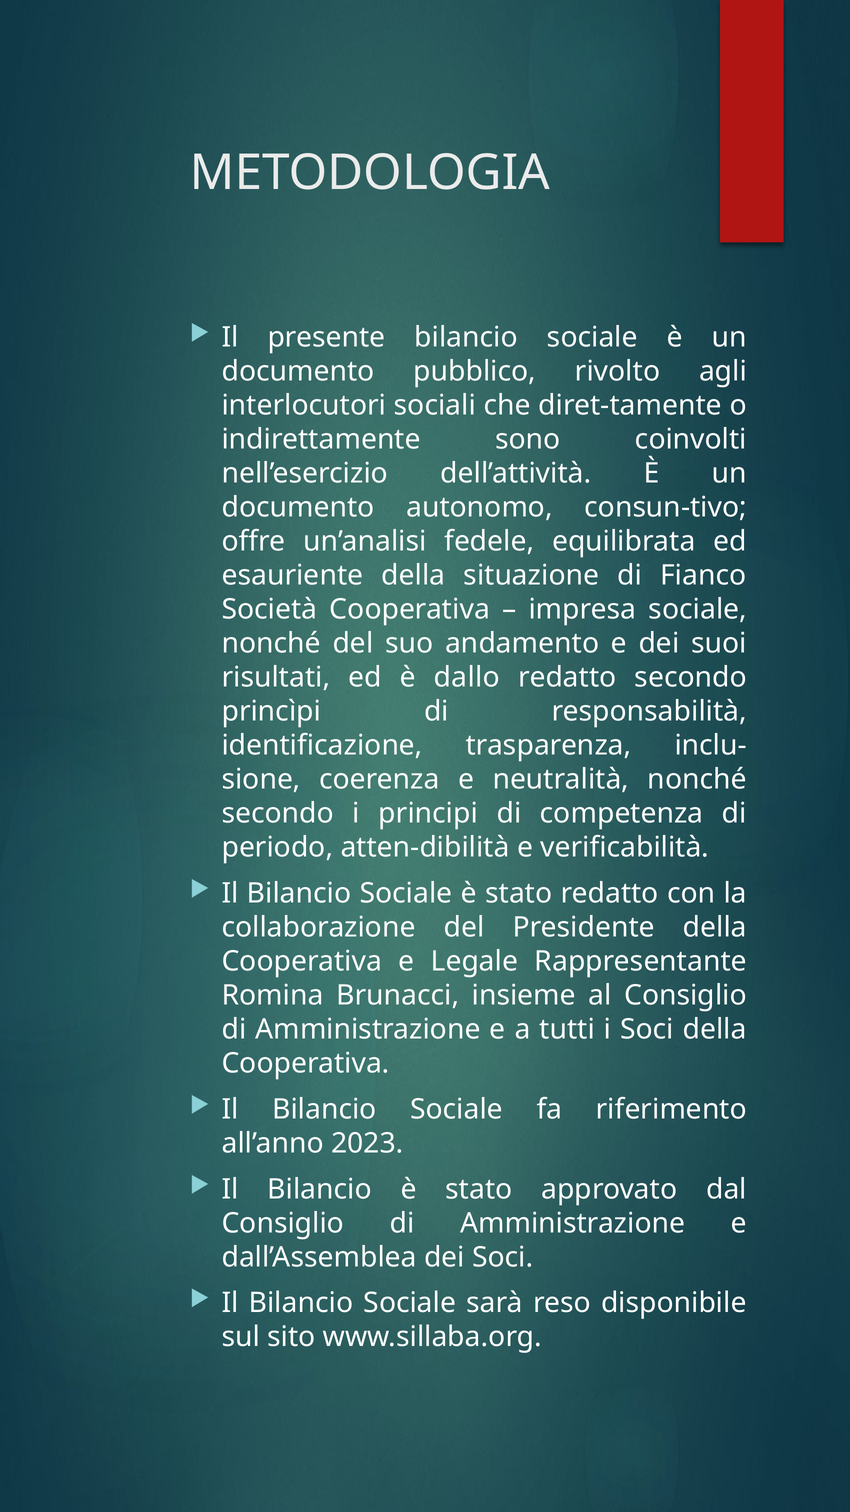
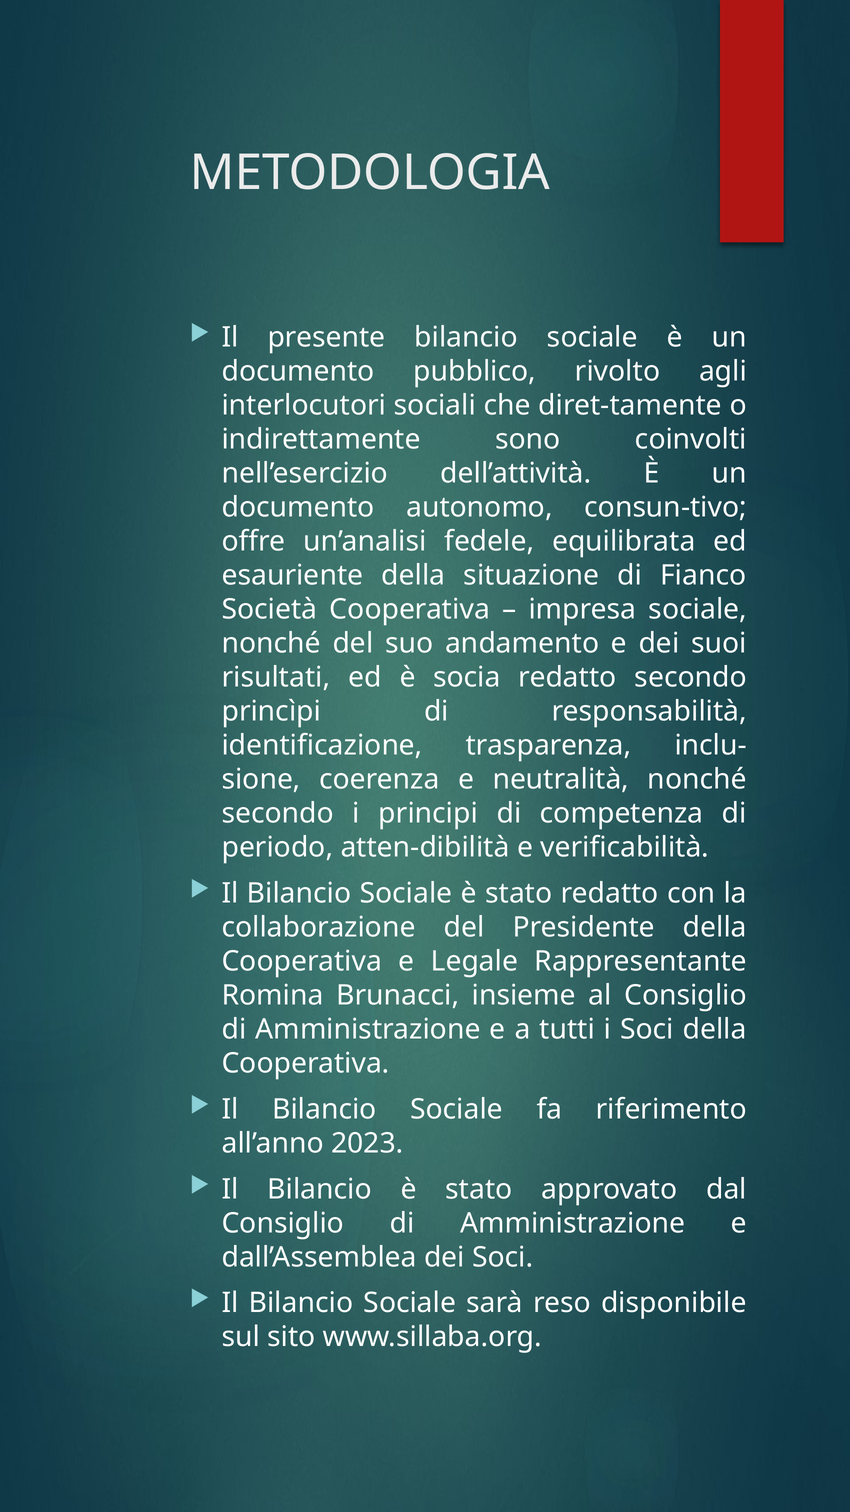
dallo: dallo -> socia
